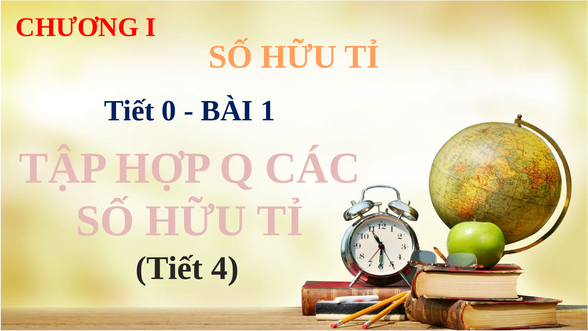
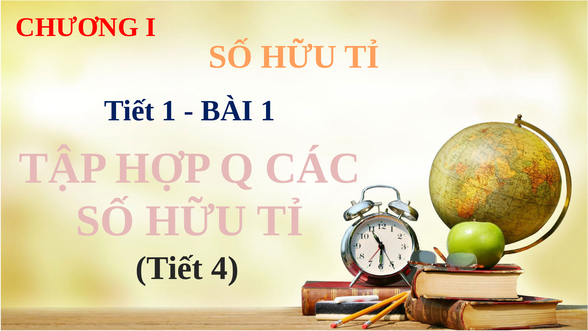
Tiết 0: 0 -> 1
